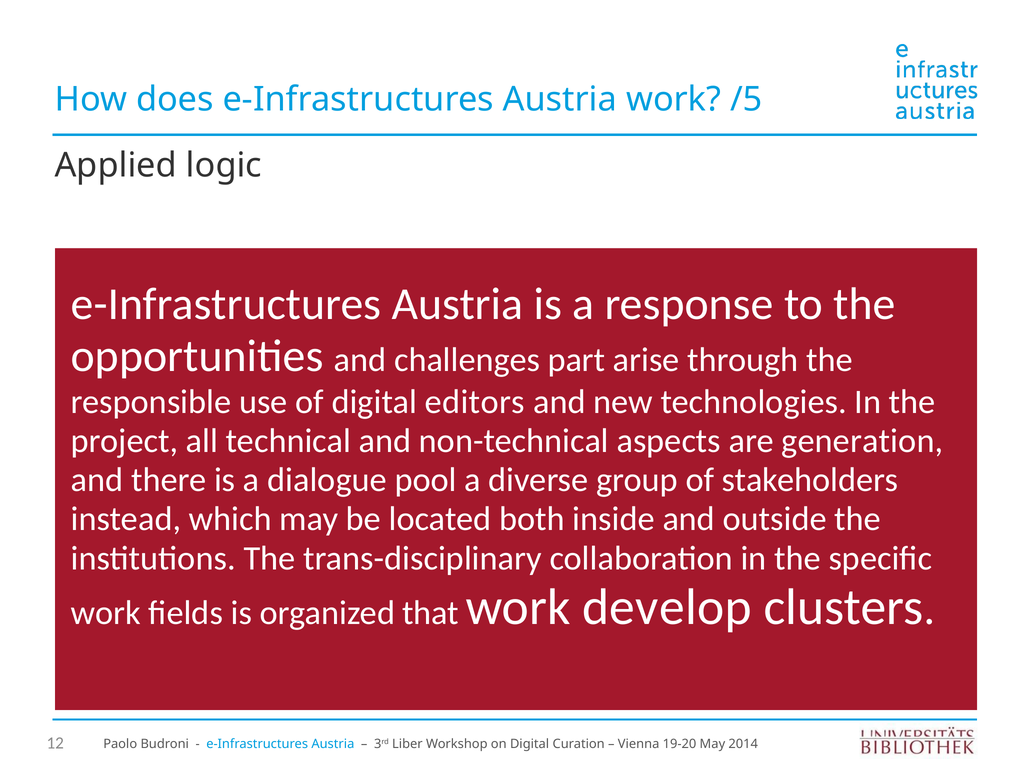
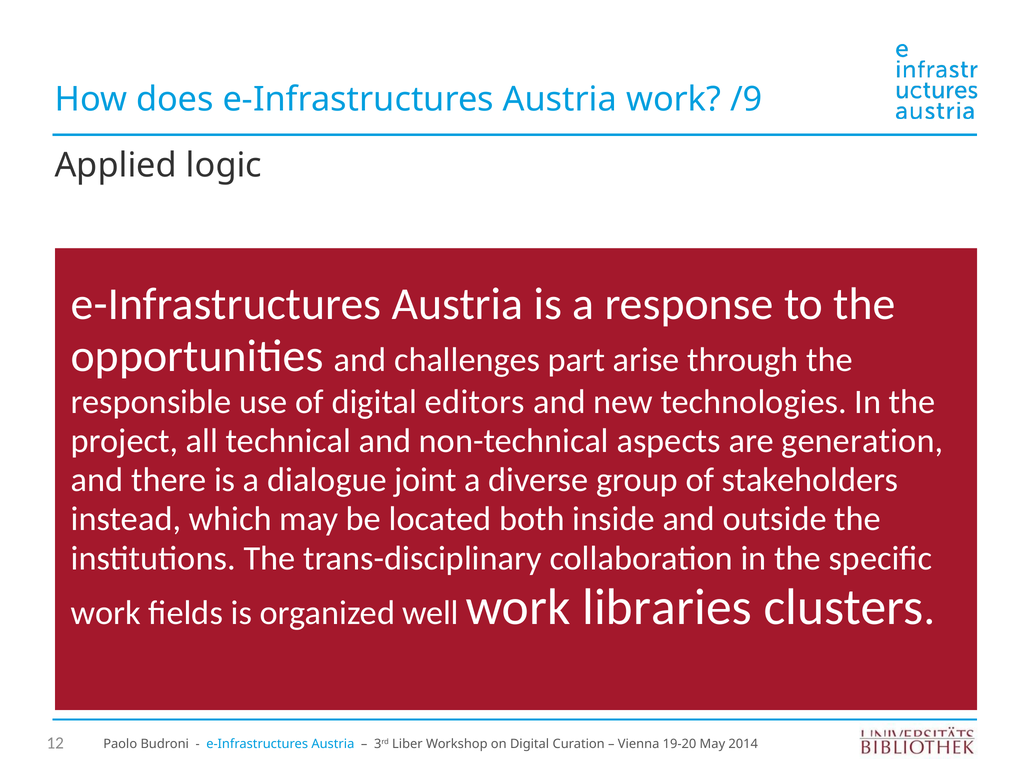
/5: /5 -> /9
pool: pool -> joint
that: that -> well
develop: develop -> libraries
